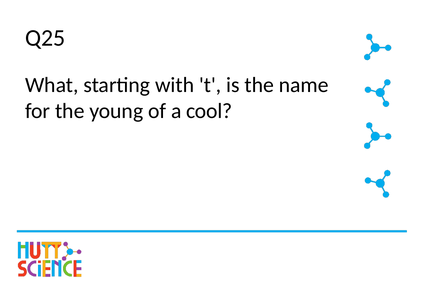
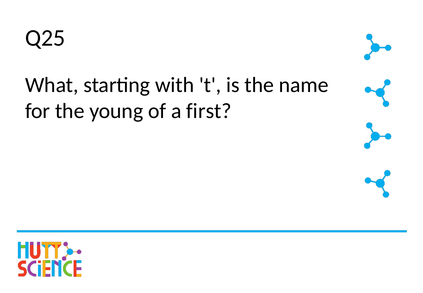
cool: cool -> first
